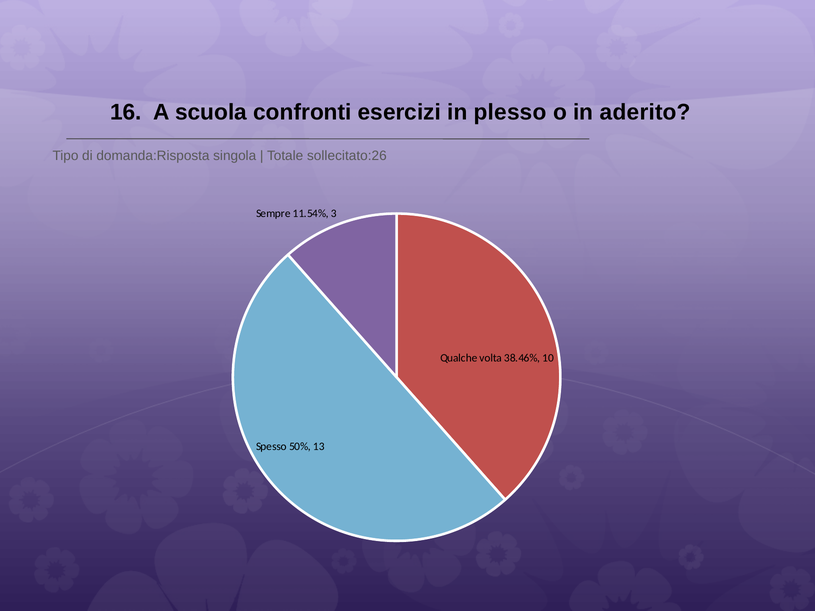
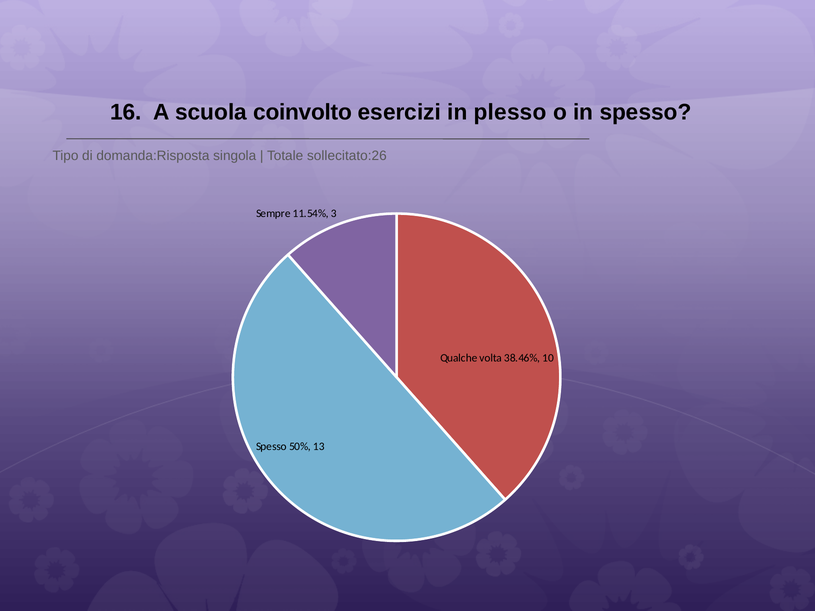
confronti: confronti -> coinvolto
in aderito: aderito -> spesso
